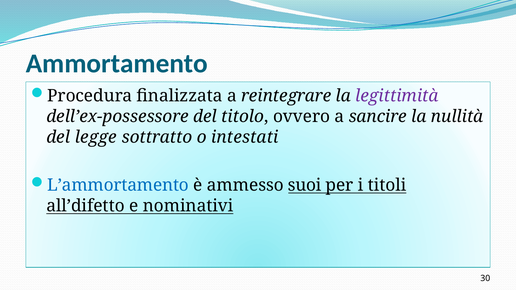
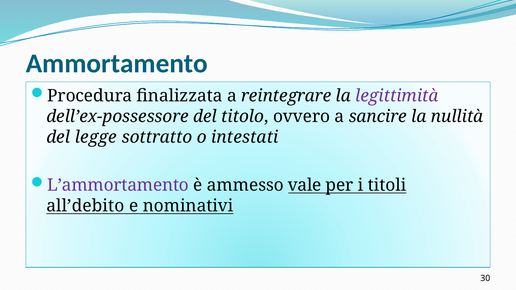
L’ammortamento colour: blue -> purple
suoi: suoi -> vale
all’difetto: all’difetto -> all’debito
